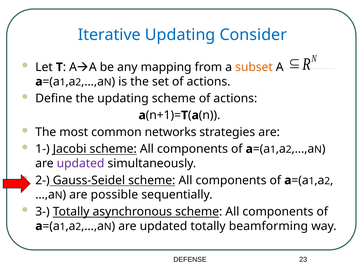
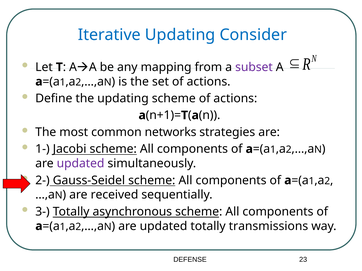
subset colour: orange -> purple
possible: possible -> received
beamforming: beamforming -> transmissions
